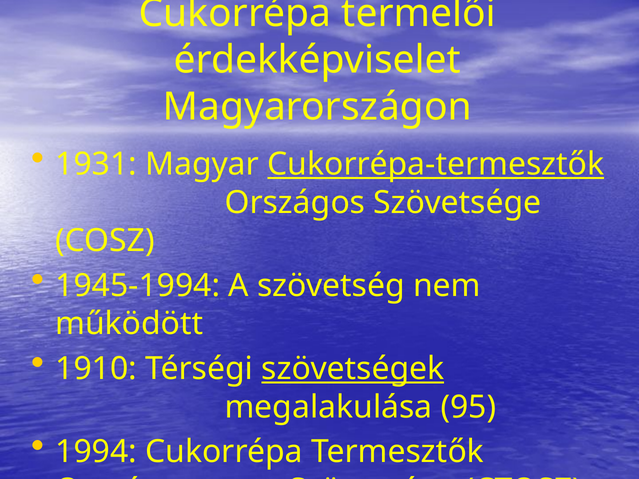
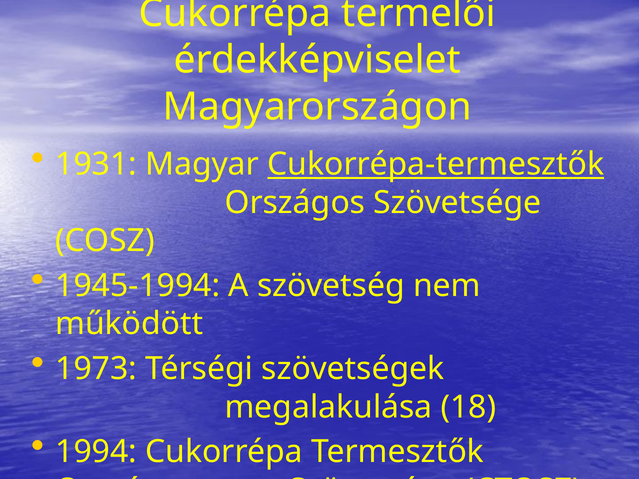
1910: 1910 -> 1973
szövetségek underline: present -> none
95: 95 -> 18
